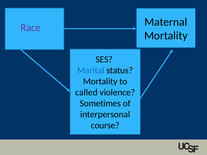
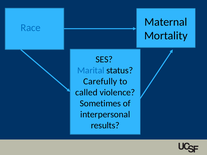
Race colour: purple -> blue
Mortality at (100, 81): Mortality -> Carefully
course: course -> results
